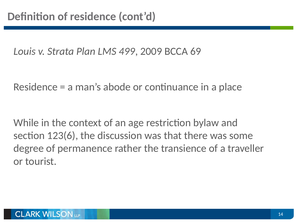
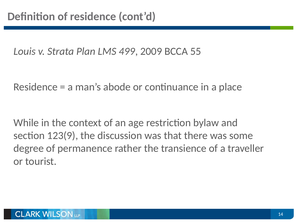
69: 69 -> 55
123(6: 123(6 -> 123(9
